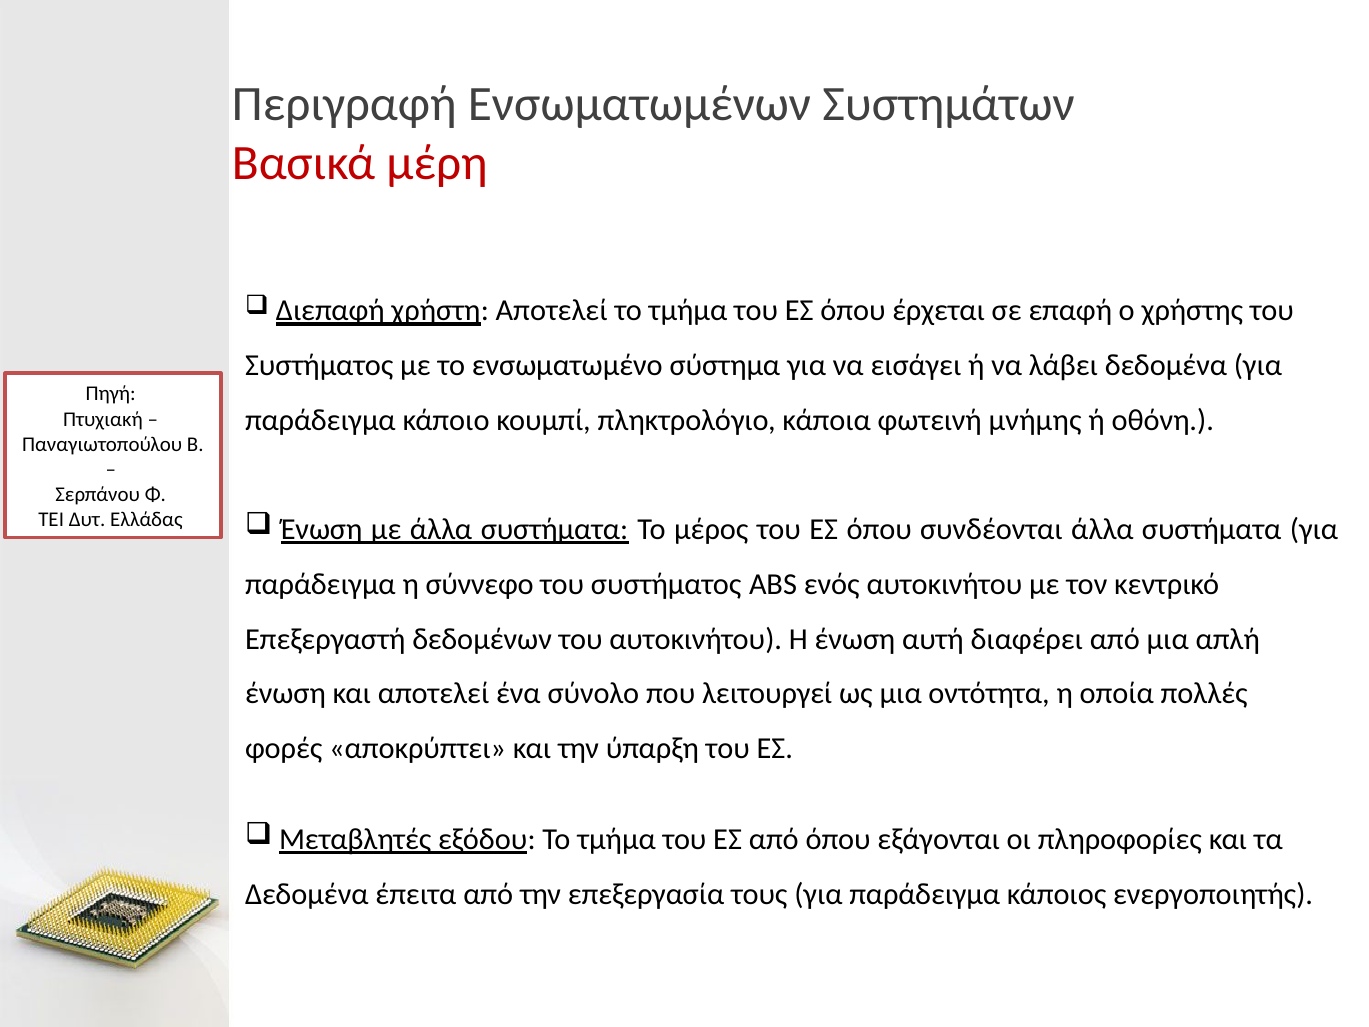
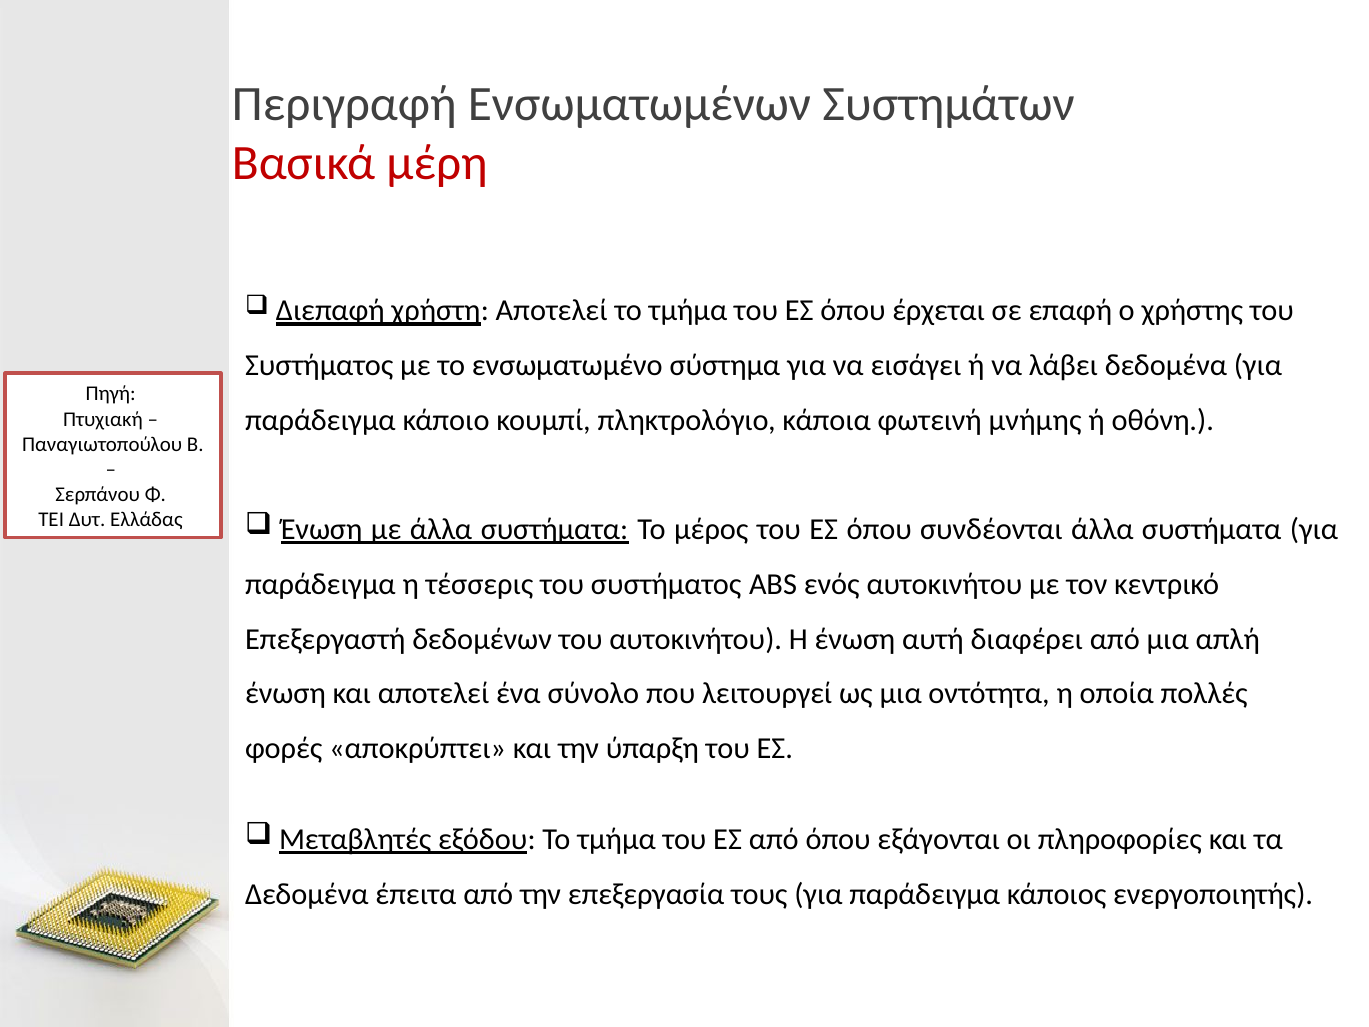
σύννεφο: σύννεφο -> τέσσερις
